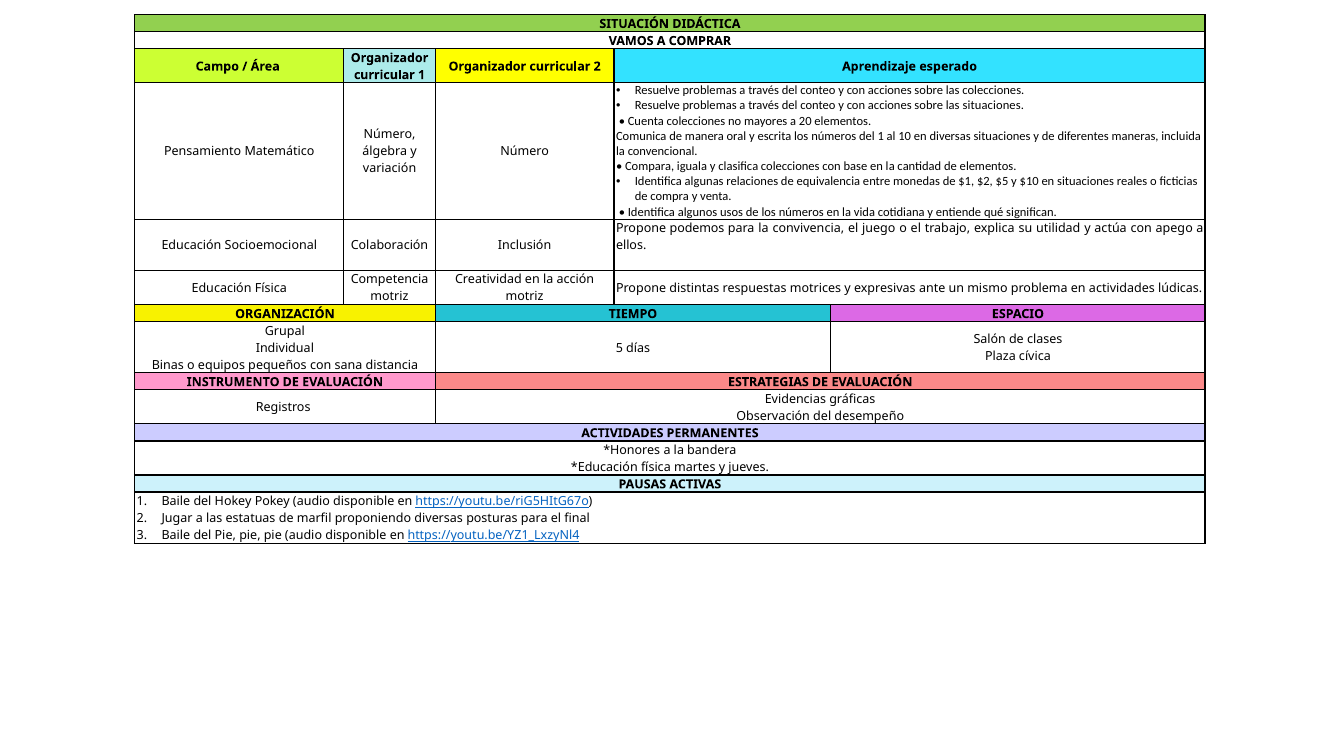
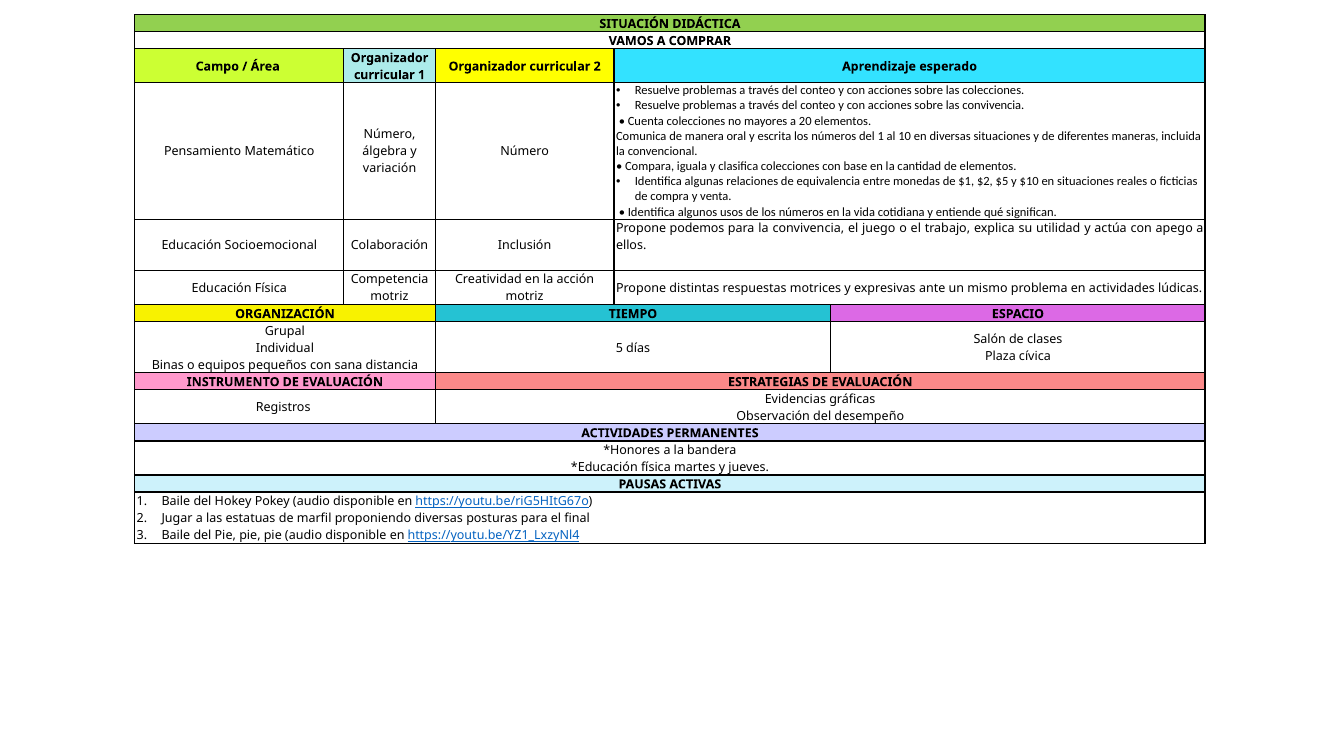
las situaciones: situaciones -> convivencia
